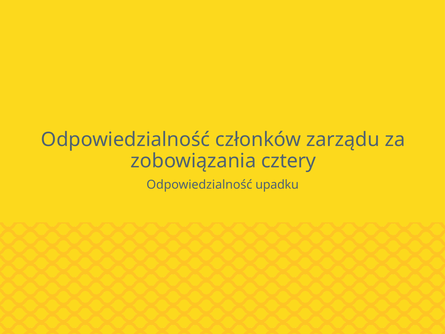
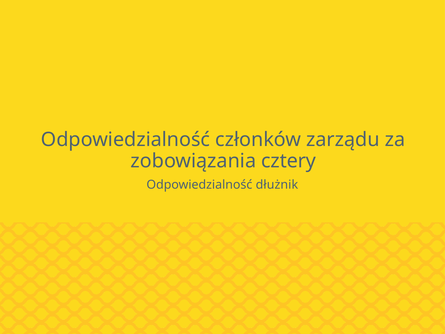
upadku: upadku -> dłużnik
